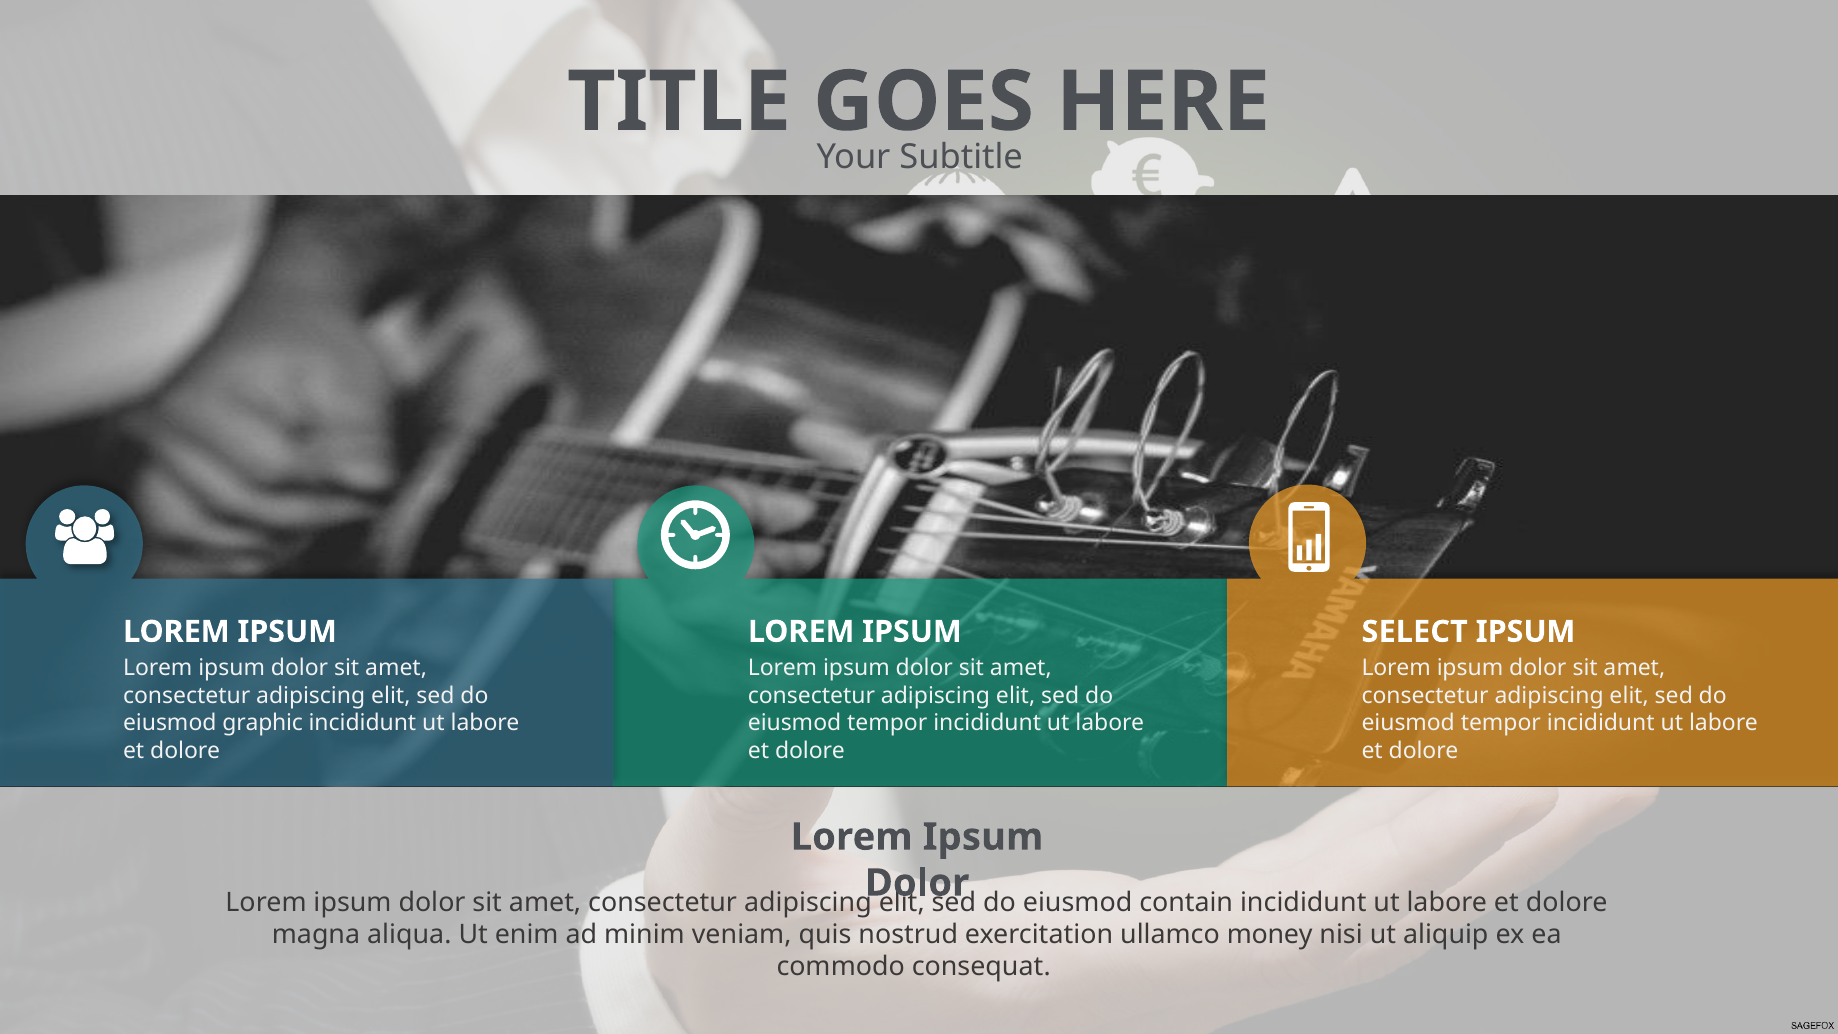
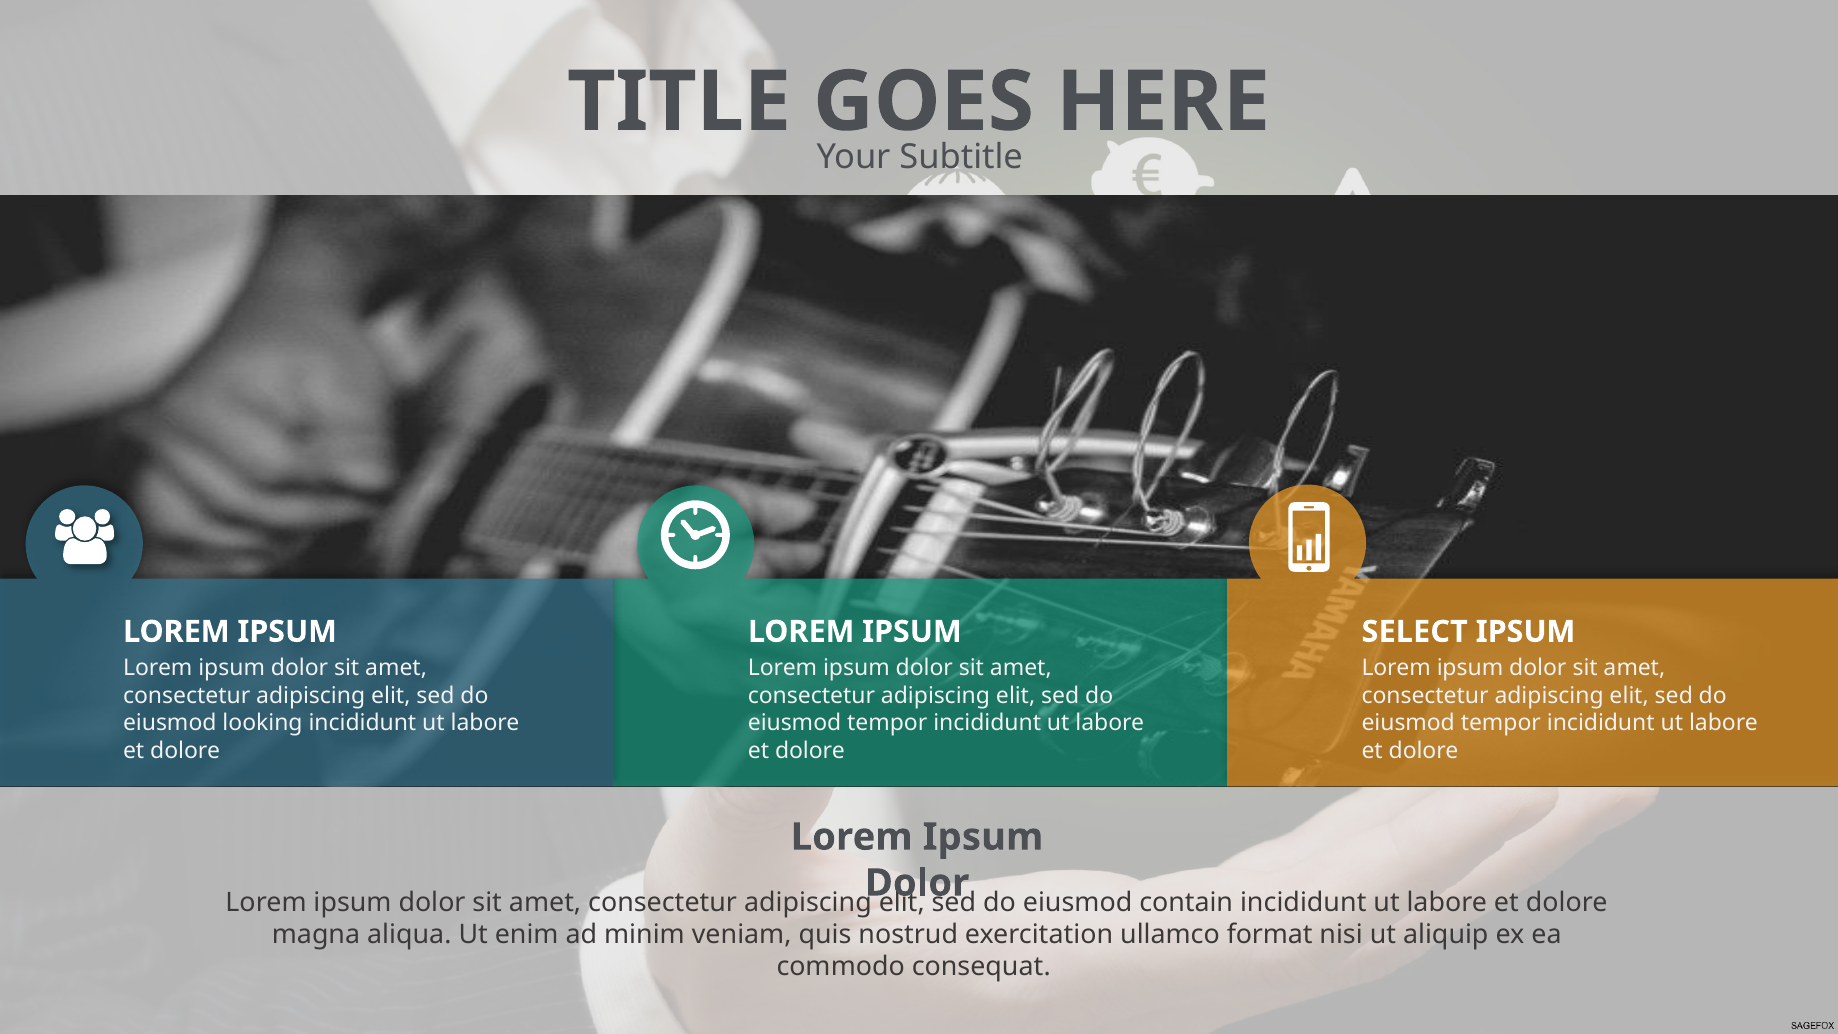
graphic: graphic -> looking
money: money -> format
